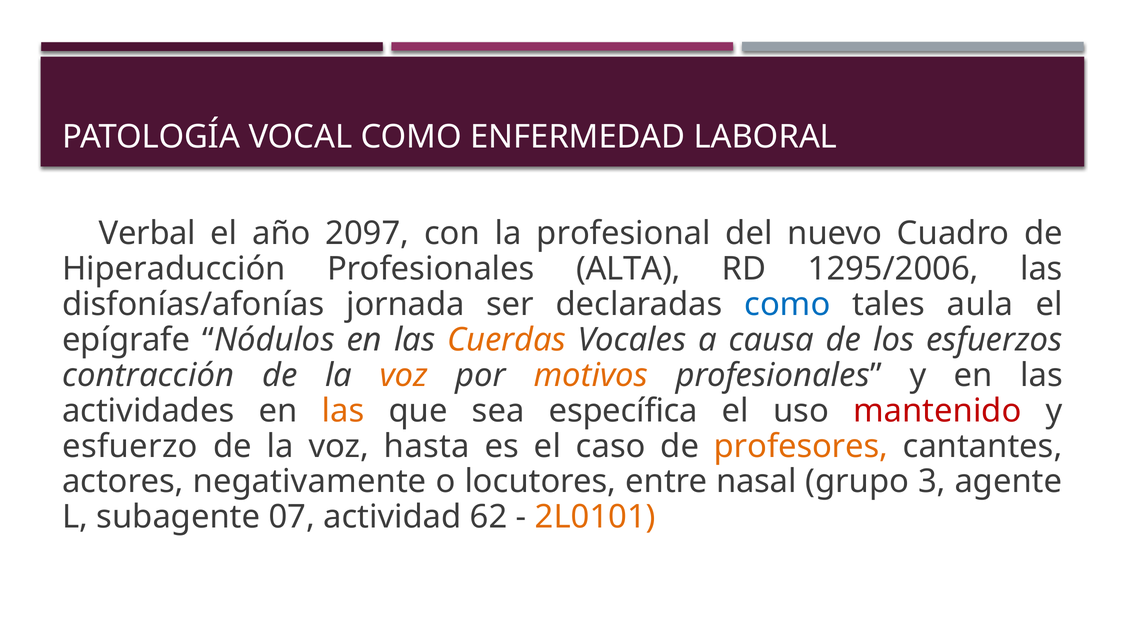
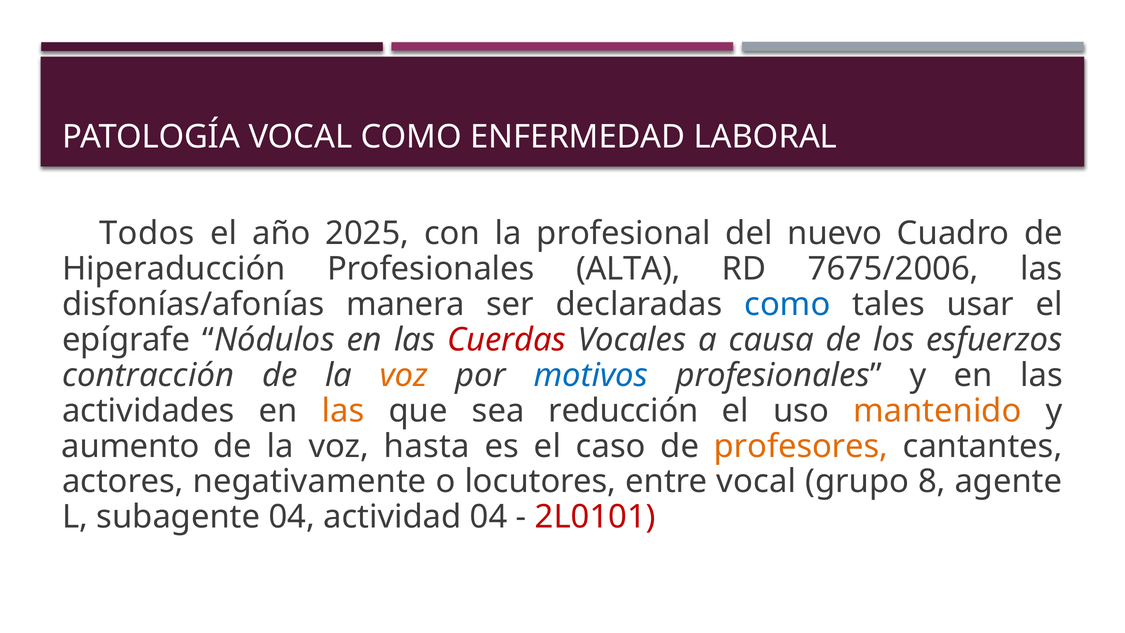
Verbal: Verbal -> Todos
2097: 2097 -> 2025
1295/2006: 1295/2006 -> 7675/2006
jornada: jornada -> manera
aula: aula -> usar
Cuerdas colour: orange -> red
motivos colour: orange -> blue
específica: específica -> reducción
mantenido colour: red -> orange
esfuerzo: esfuerzo -> aumento
entre nasal: nasal -> vocal
3: 3 -> 8
subagente 07: 07 -> 04
actividad 62: 62 -> 04
2L0101 colour: orange -> red
